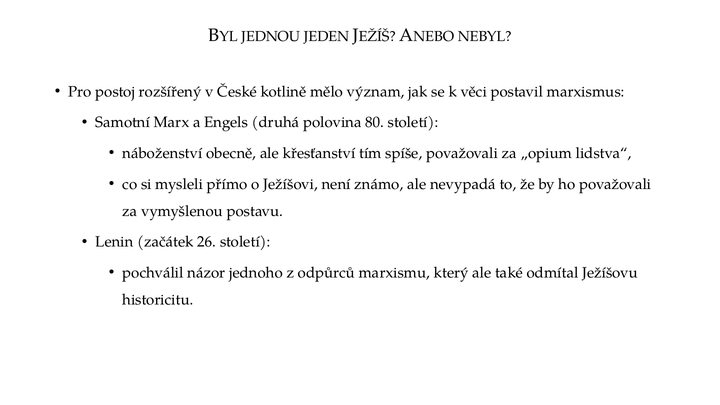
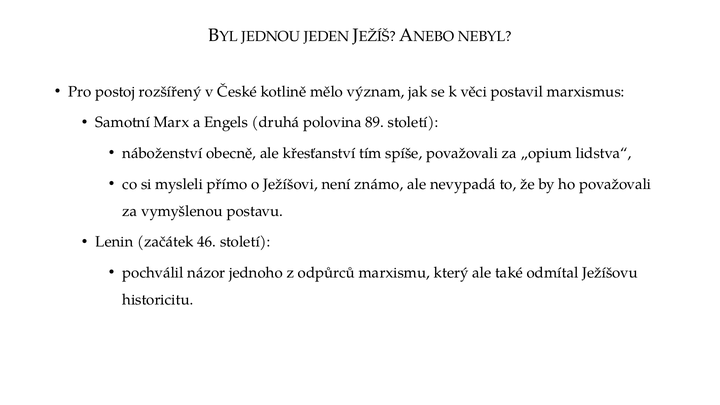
80: 80 -> 89
26: 26 -> 46
